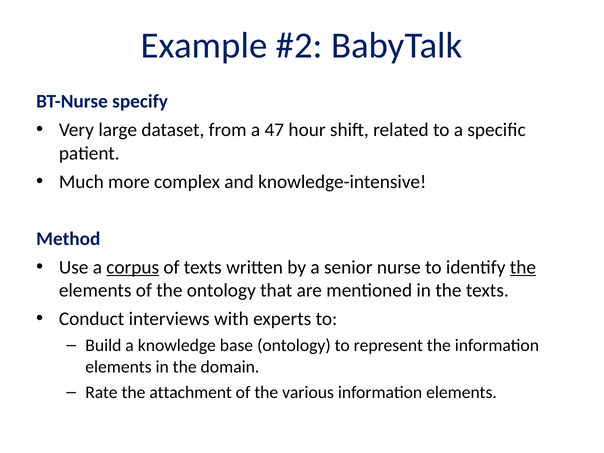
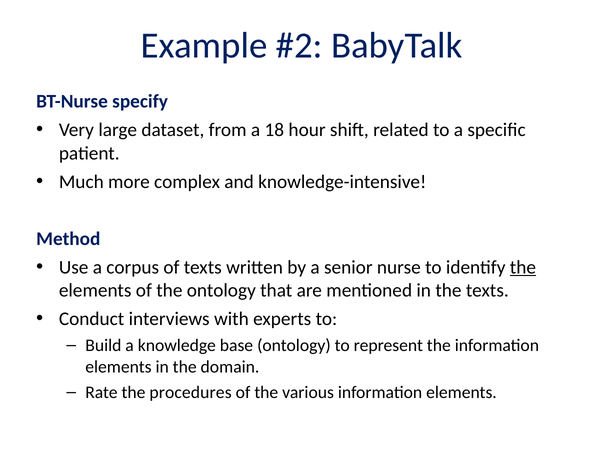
47: 47 -> 18
corpus underline: present -> none
attachment: attachment -> procedures
